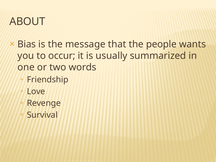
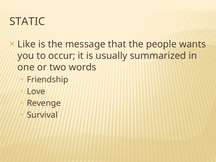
ABOUT: ABOUT -> STATIC
Bias: Bias -> Like
